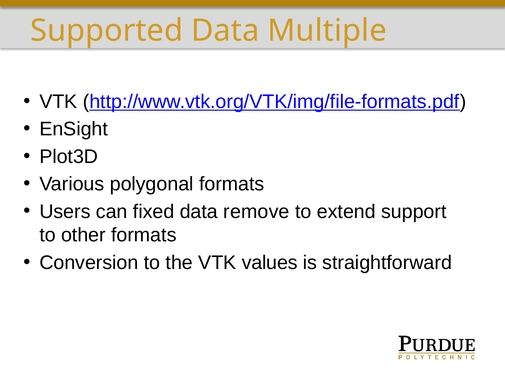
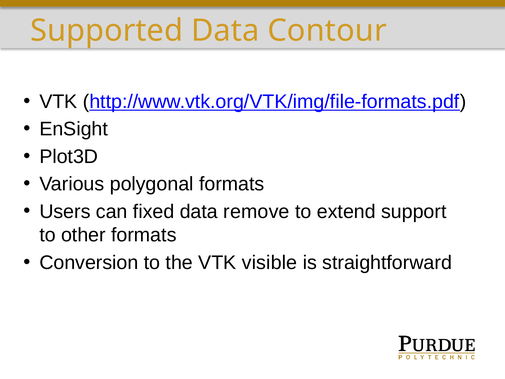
Multiple: Multiple -> Contour
values: values -> visible
